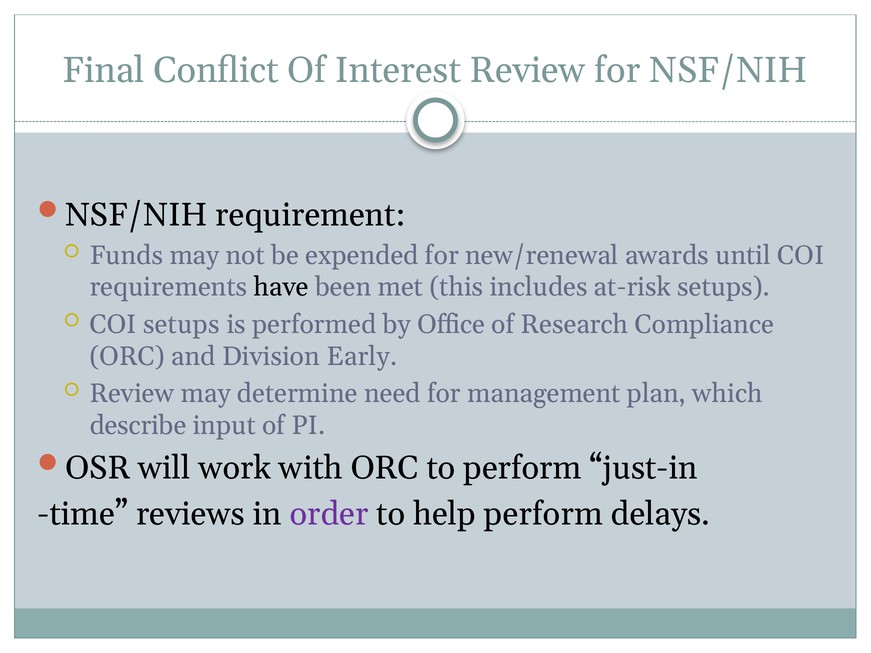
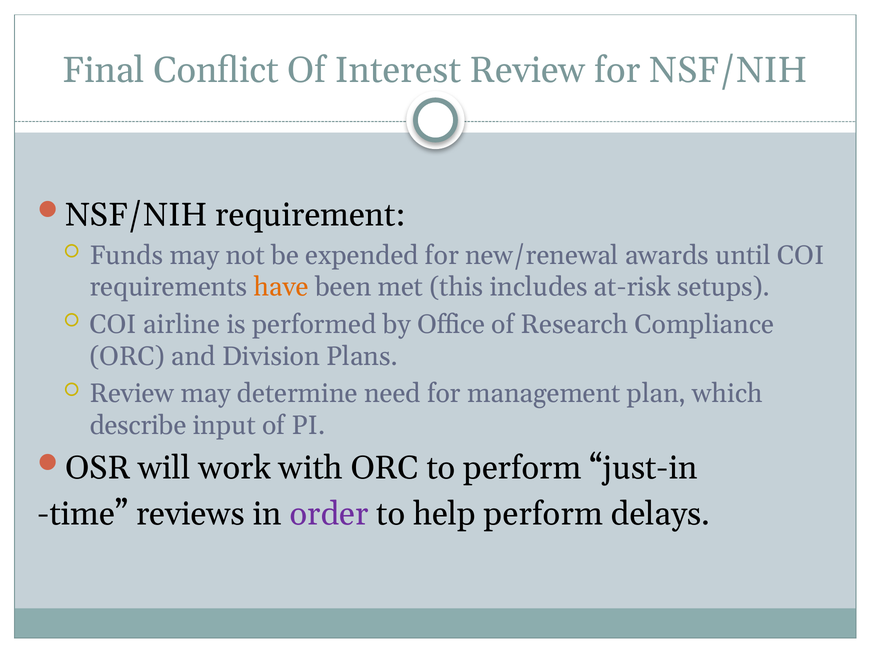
have colour: black -> orange
COI setups: setups -> airline
Early: Early -> Plans
